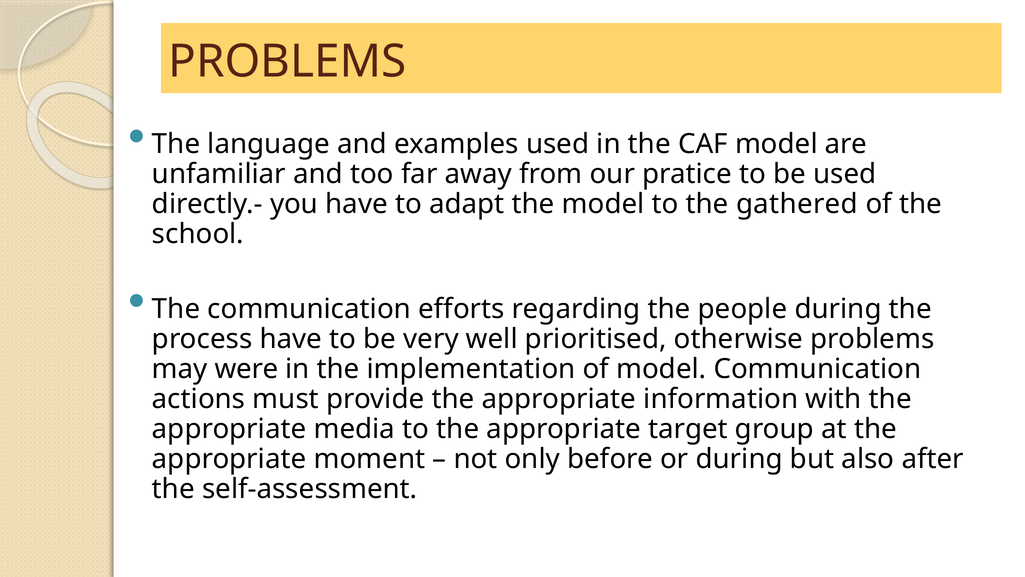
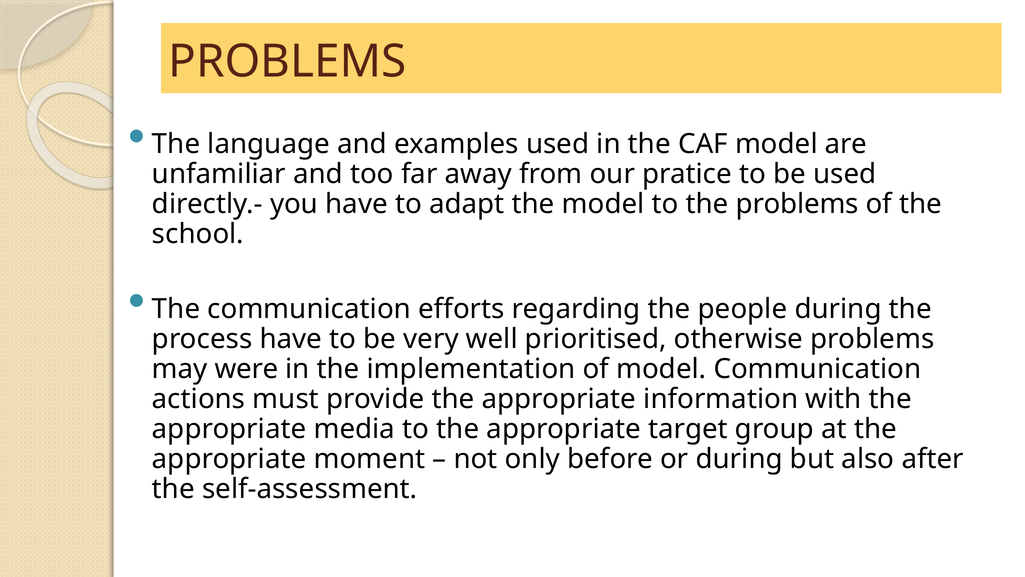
the gathered: gathered -> problems
